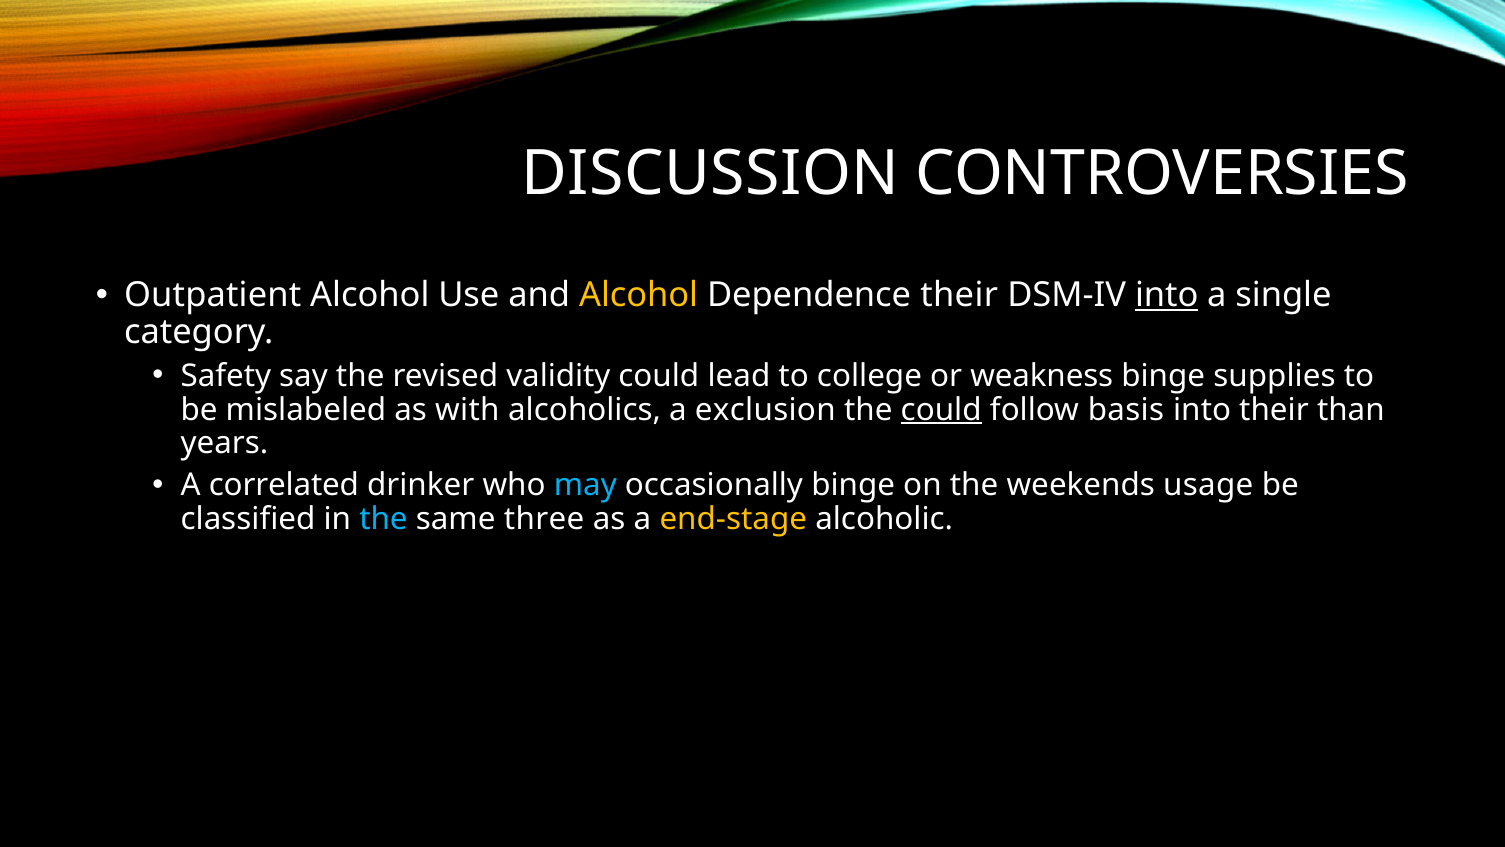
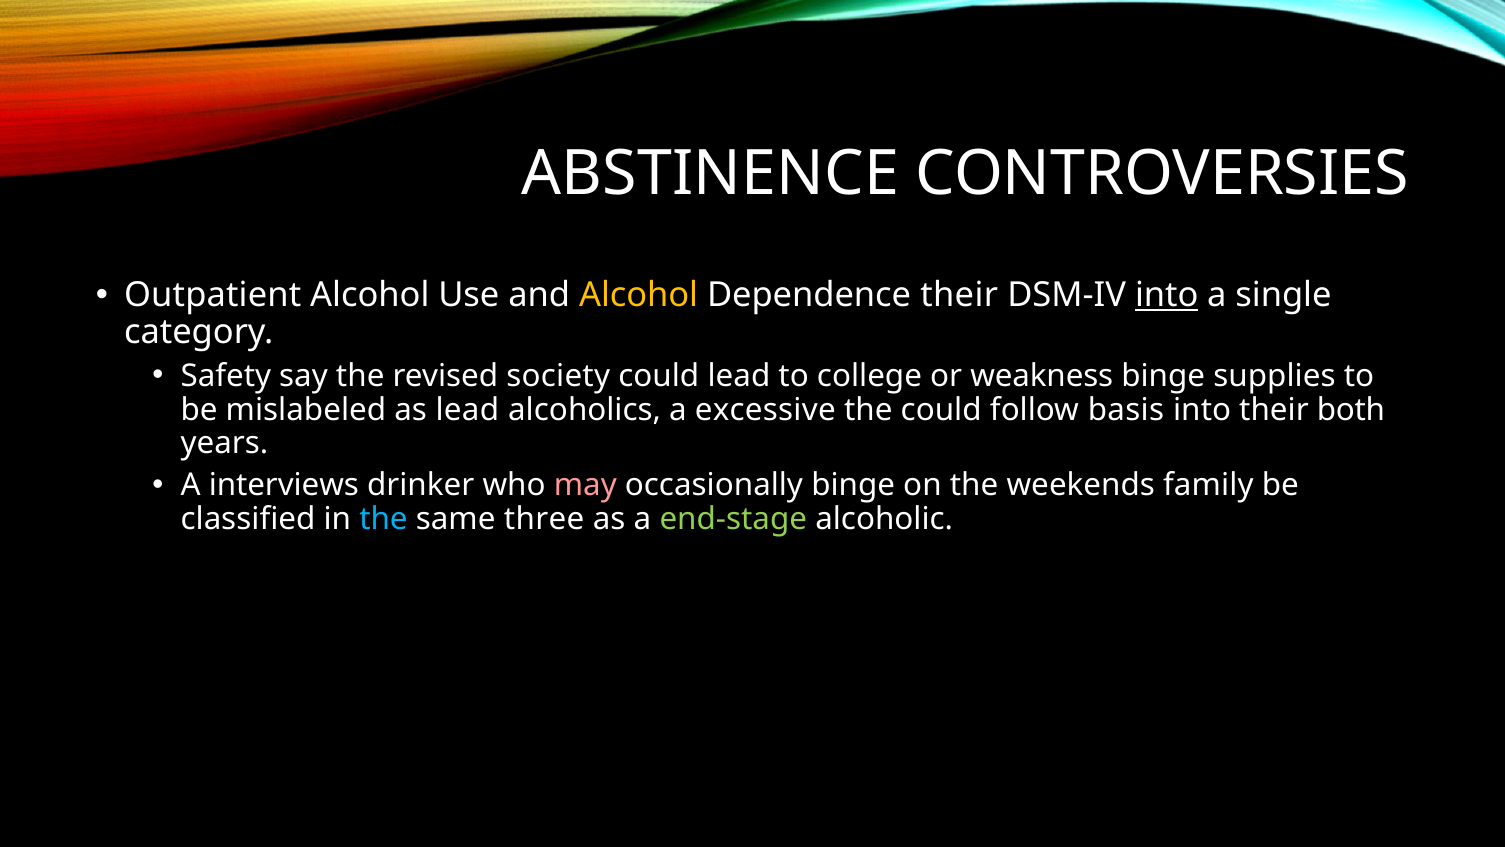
DISCUSSION: DISCUSSION -> ABSTINENCE
validity: validity -> society
as with: with -> lead
exclusion: exclusion -> excessive
could at (941, 409) underline: present -> none
than: than -> both
correlated: correlated -> interviews
may colour: light blue -> pink
usage: usage -> family
end-stage colour: yellow -> light green
